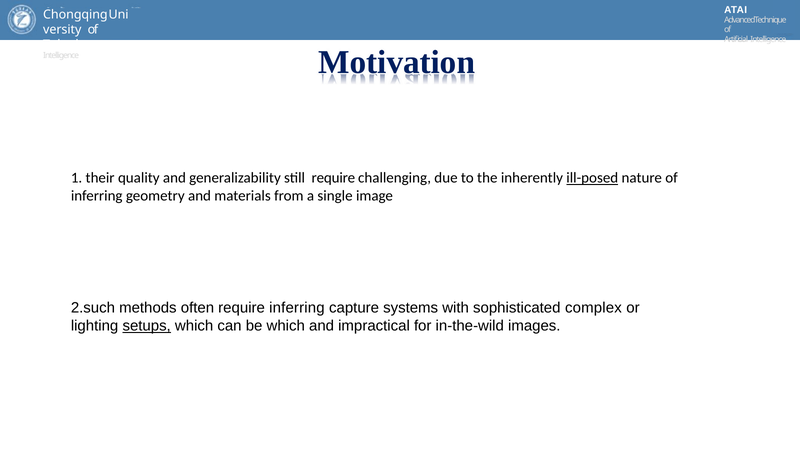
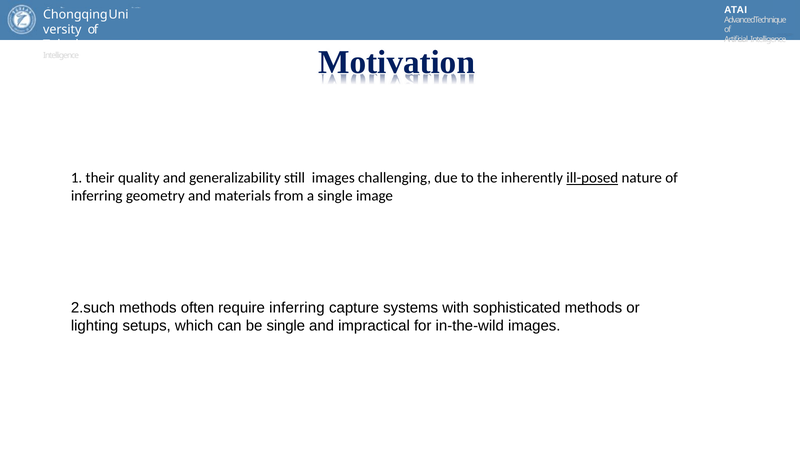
still require: require -> images
sophisticated complex: complex -> methods
setups underline: present -> none
be which: which -> single
